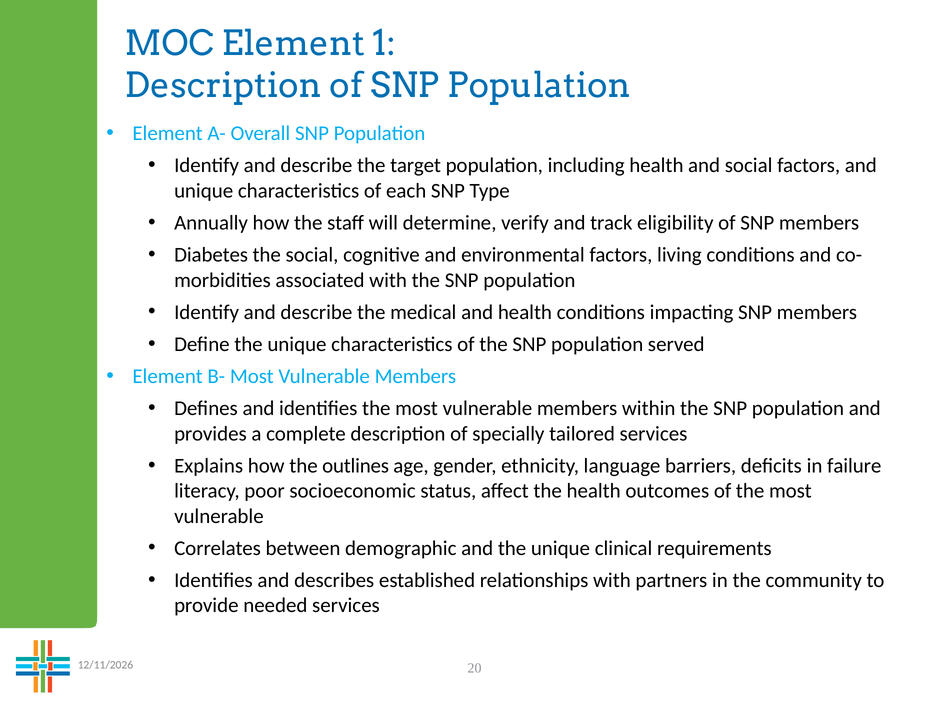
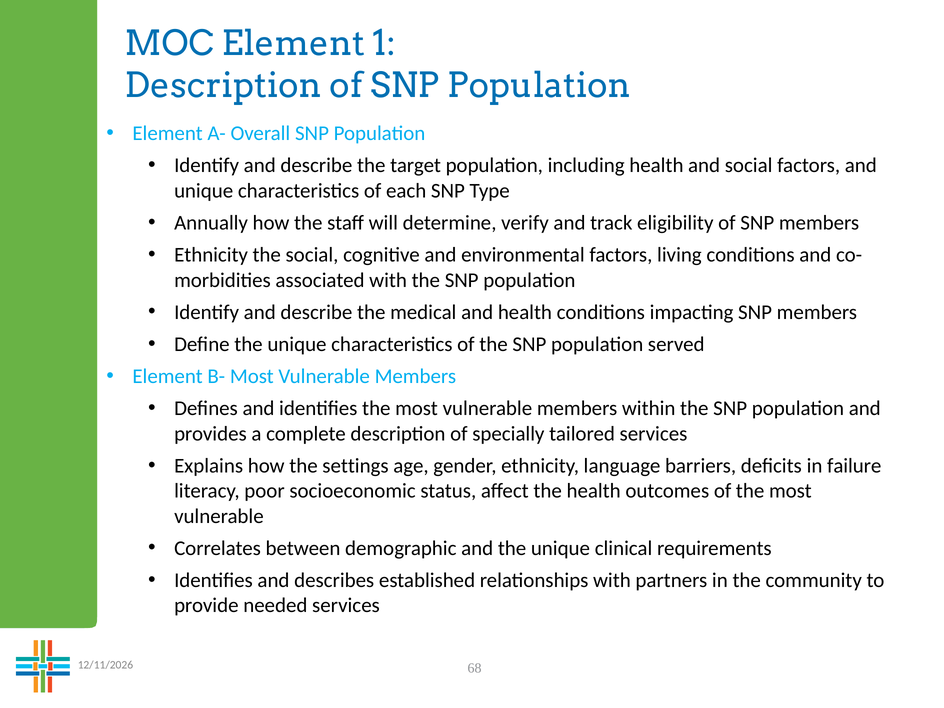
Diabetes at (211, 255): Diabetes -> Ethnicity
outlines: outlines -> settings
20: 20 -> 68
